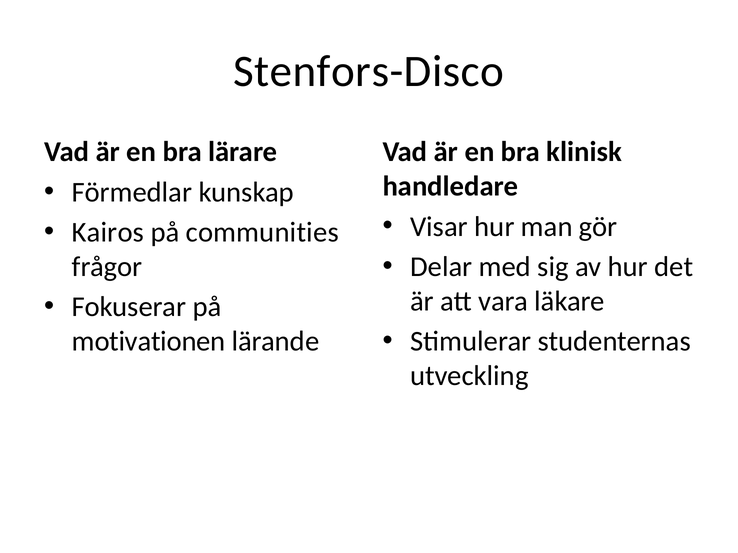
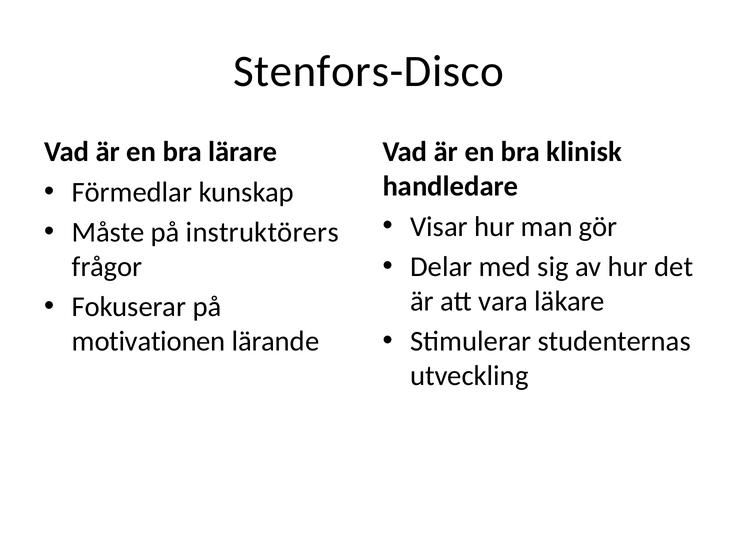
Kairos: Kairos -> Måste
communities: communities -> instruktörers
